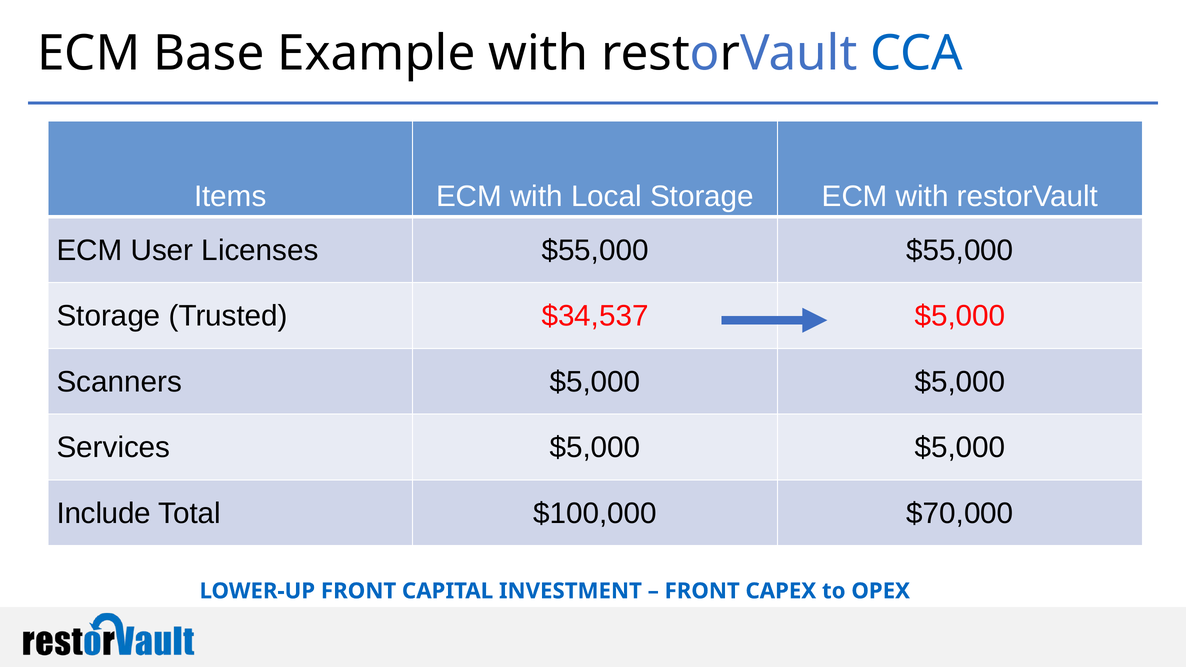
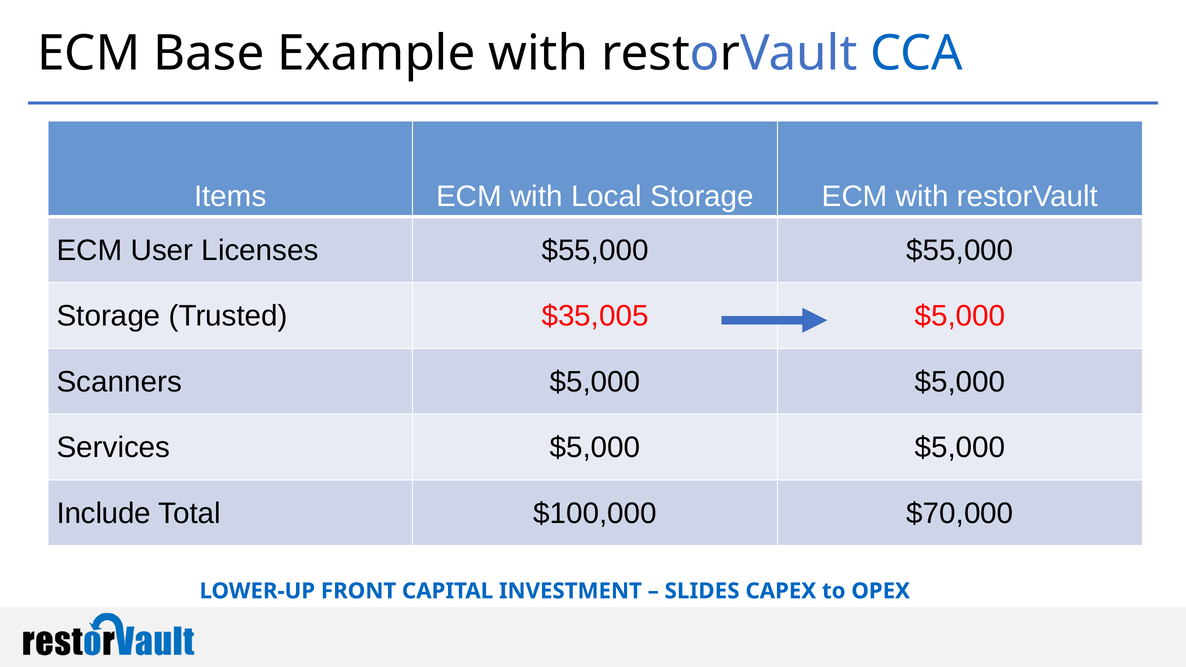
$34,537: $34,537 -> $35,005
FRONT at (702, 591): FRONT -> SLIDES
